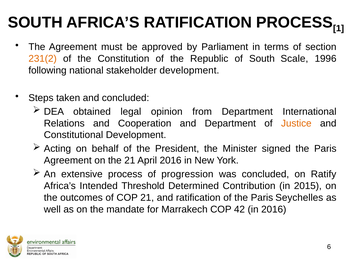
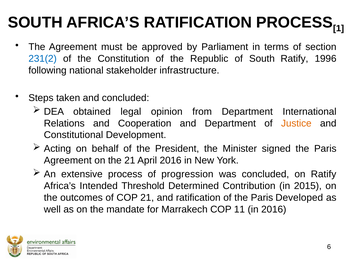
231(2 colour: orange -> blue
South Scale: Scale -> Ratify
stakeholder development: development -> infrastructure
Seychelles: Seychelles -> Developed
42: 42 -> 11
